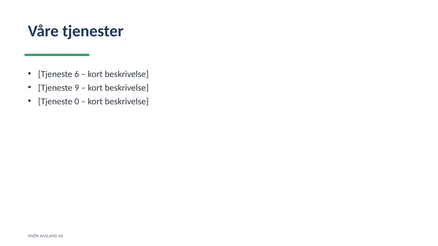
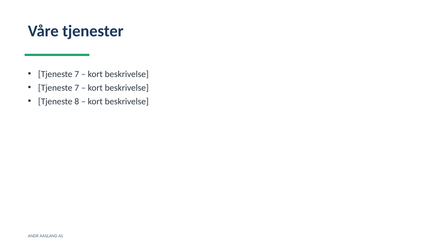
6 at (77, 74): 6 -> 7
9 at (77, 88): 9 -> 7
0: 0 -> 8
